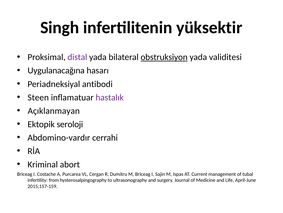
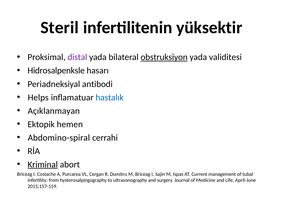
Singh: Singh -> Steril
Uygulanacağına: Uygulanacağına -> Hidrosalpenksle
Steen: Steen -> Helps
hastalık colour: purple -> blue
seroloji: seroloji -> hemen
Abdomino-vardır: Abdomino-vardır -> Abdomino-spiral
Kriminal underline: none -> present
